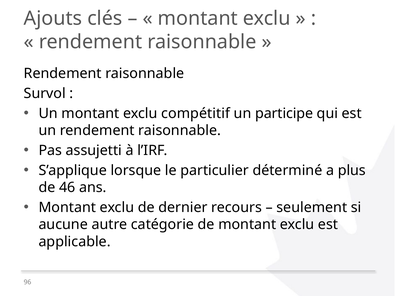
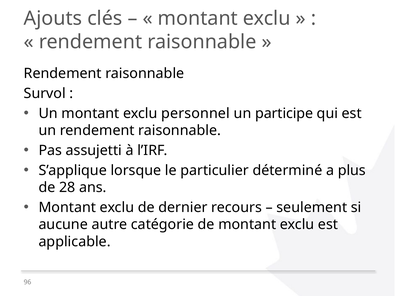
compétitif: compétitif -> personnel
46: 46 -> 28
